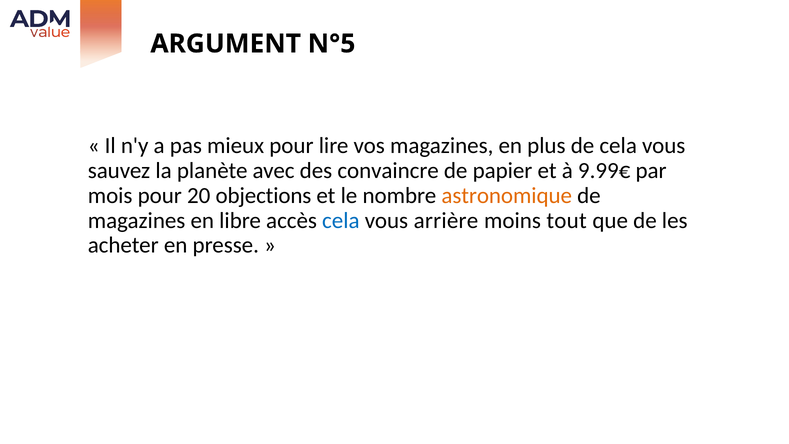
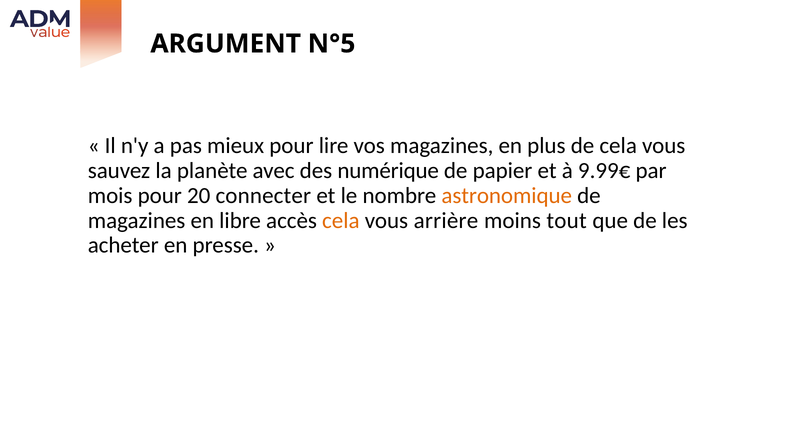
convaincre: convaincre -> numérique
objections: objections -> connecter
cela at (341, 220) colour: blue -> orange
